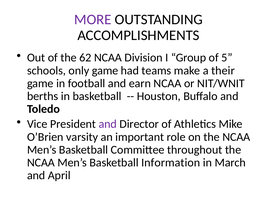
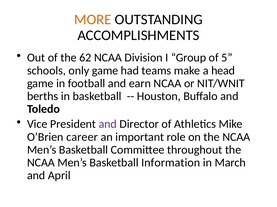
MORE colour: purple -> orange
their: their -> head
varsity: varsity -> career
